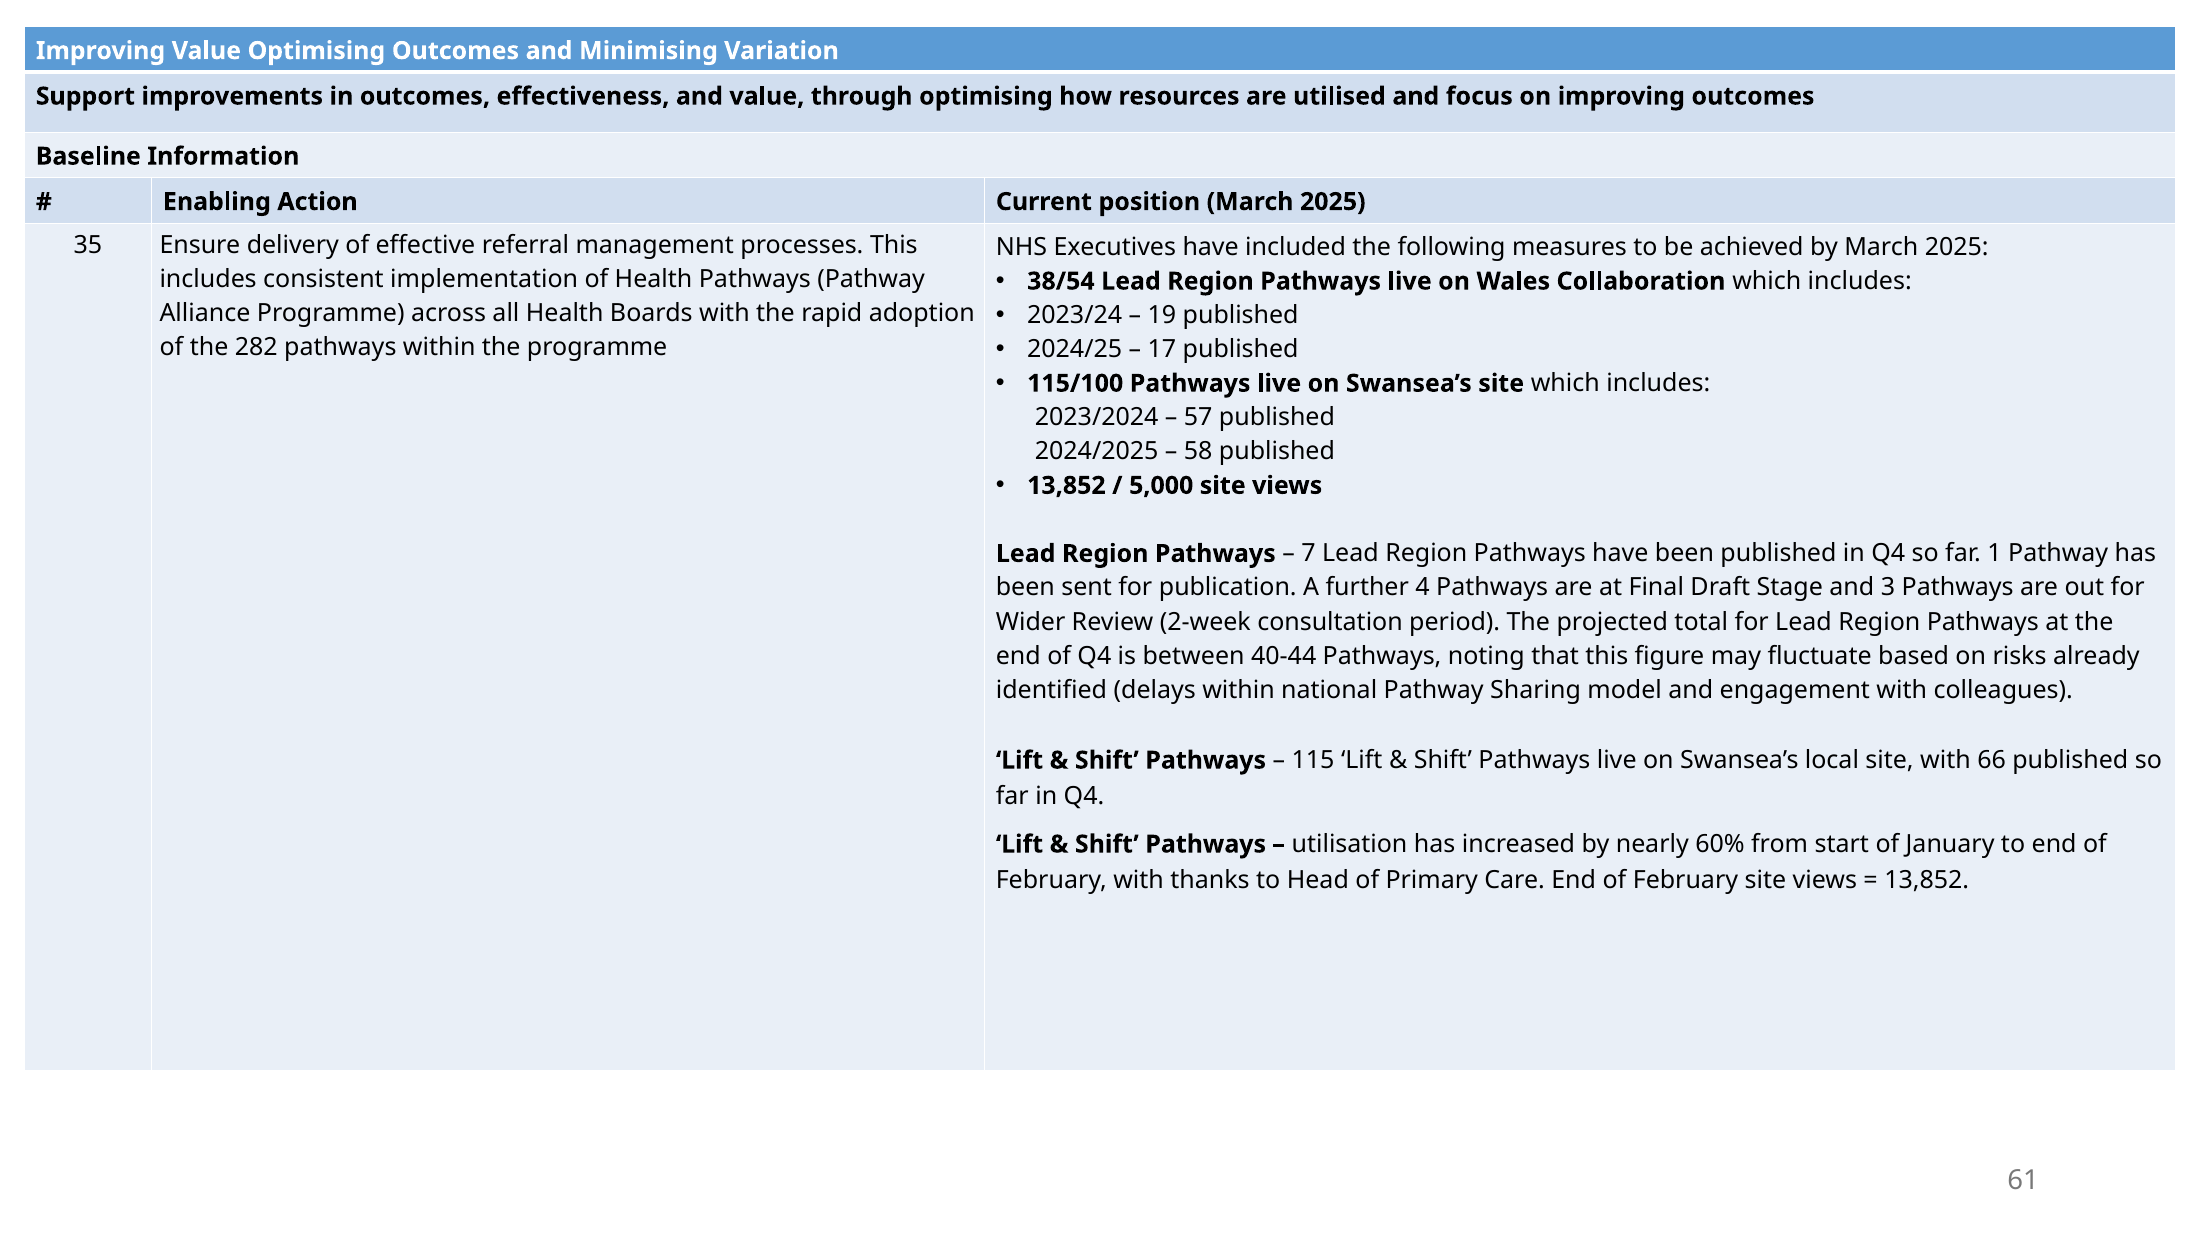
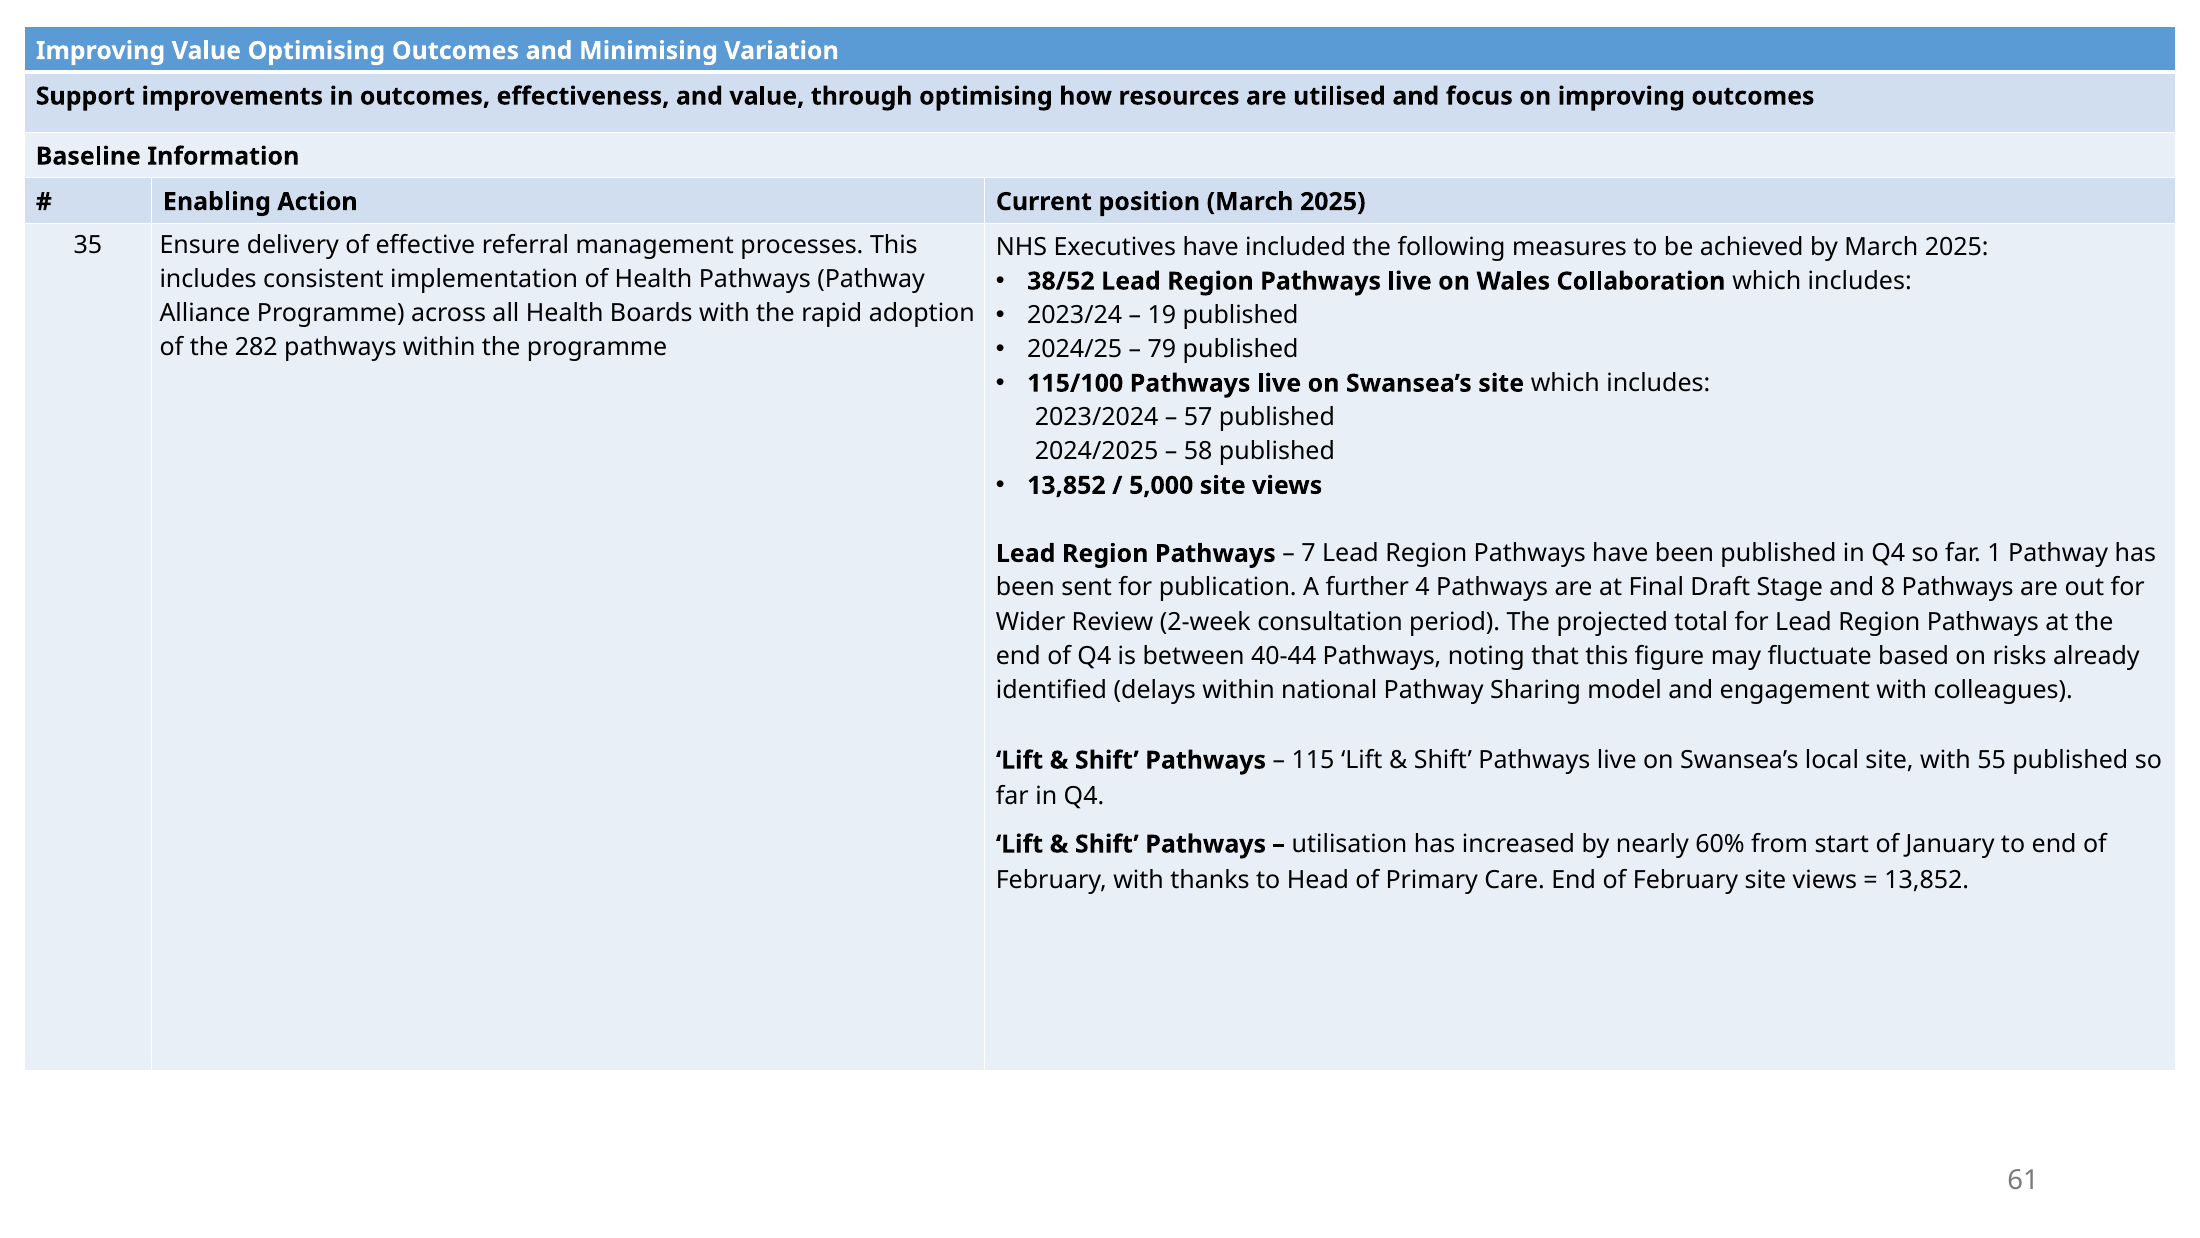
38/54: 38/54 -> 38/52
17: 17 -> 79
3: 3 -> 8
66: 66 -> 55
